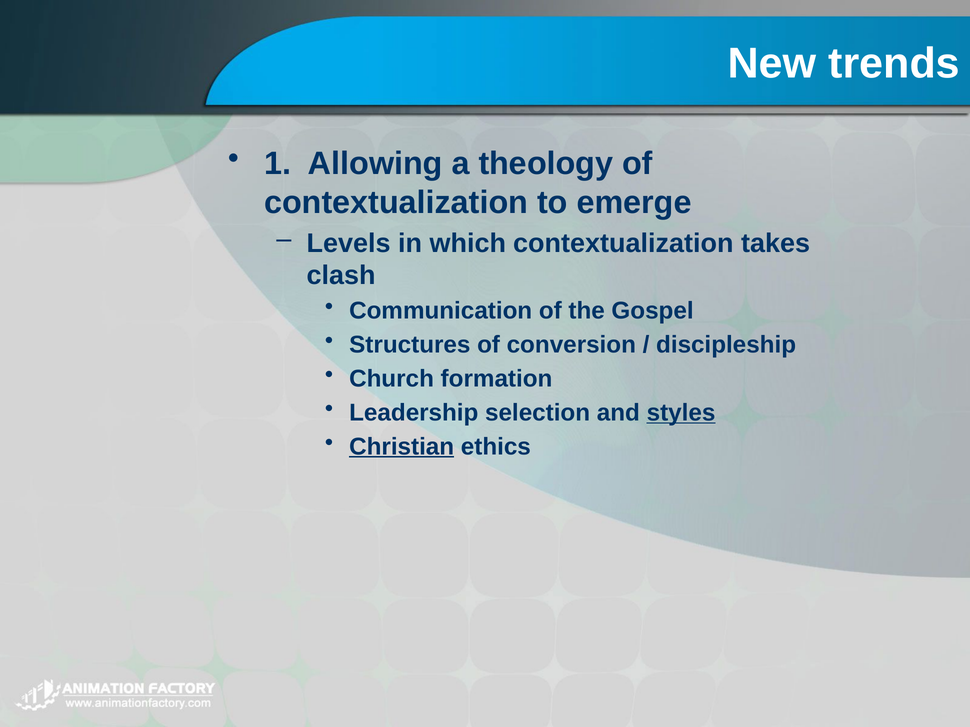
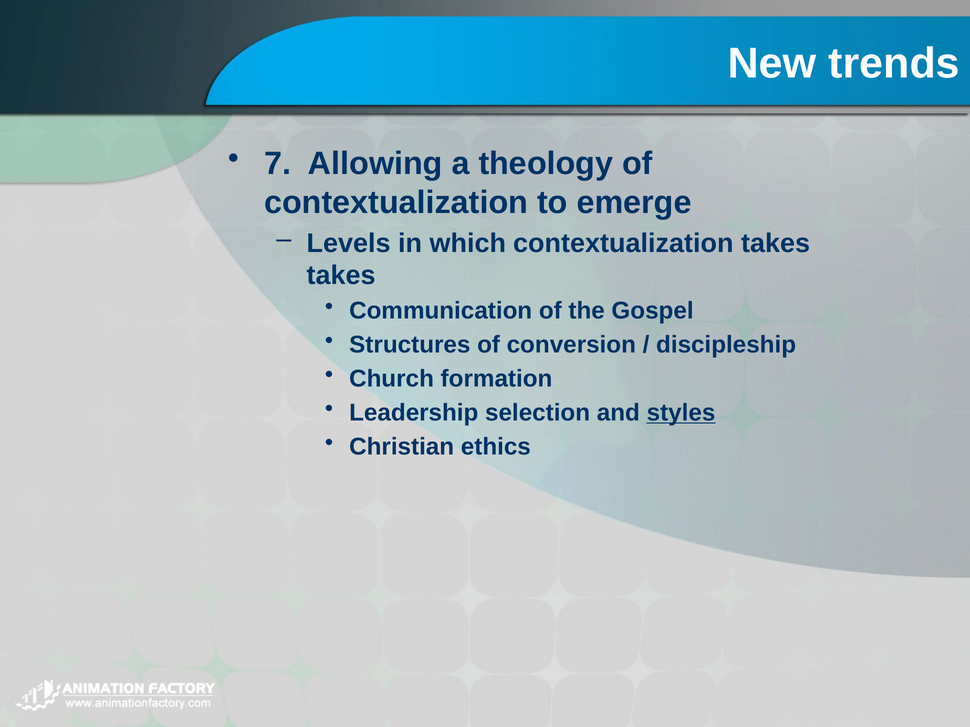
1: 1 -> 7
clash at (341, 276): clash -> takes
Christian underline: present -> none
